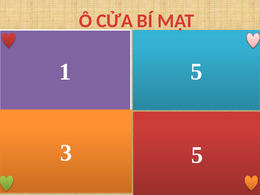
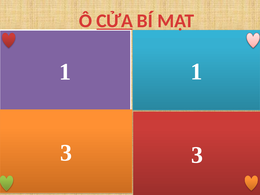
CỬA underline: none -> present
1 5: 5 -> 1
3 5: 5 -> 3
